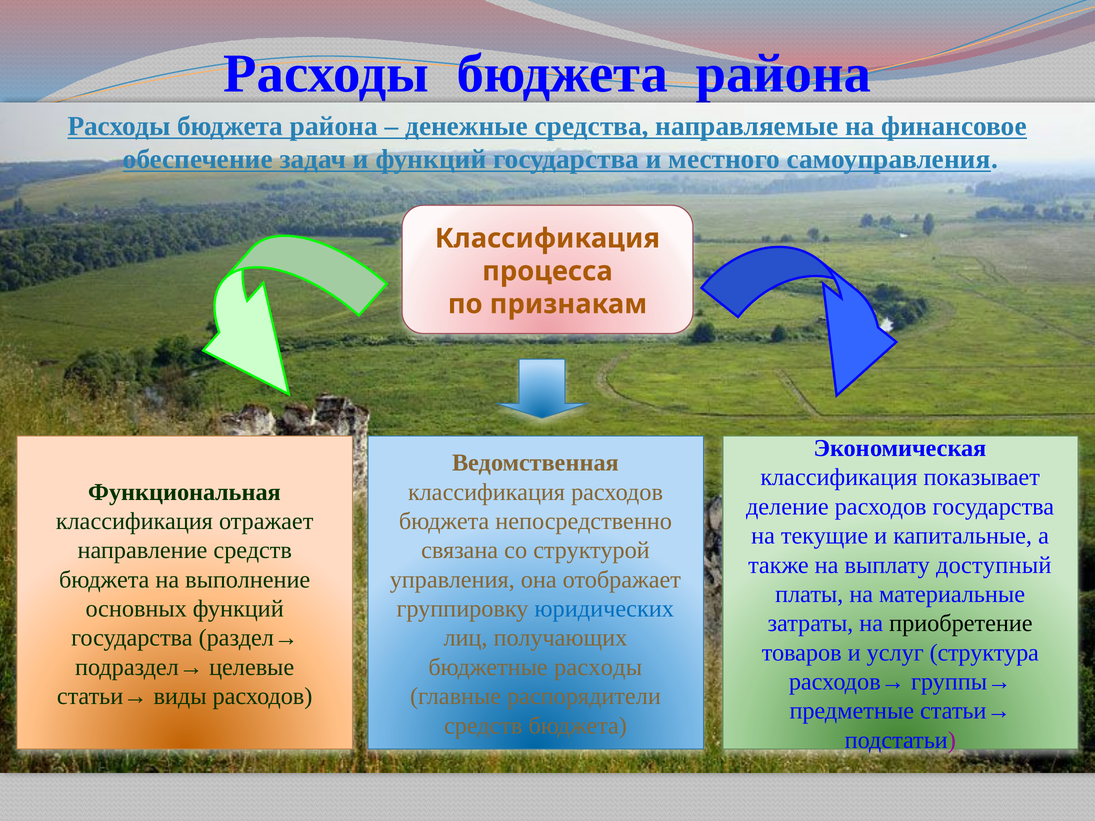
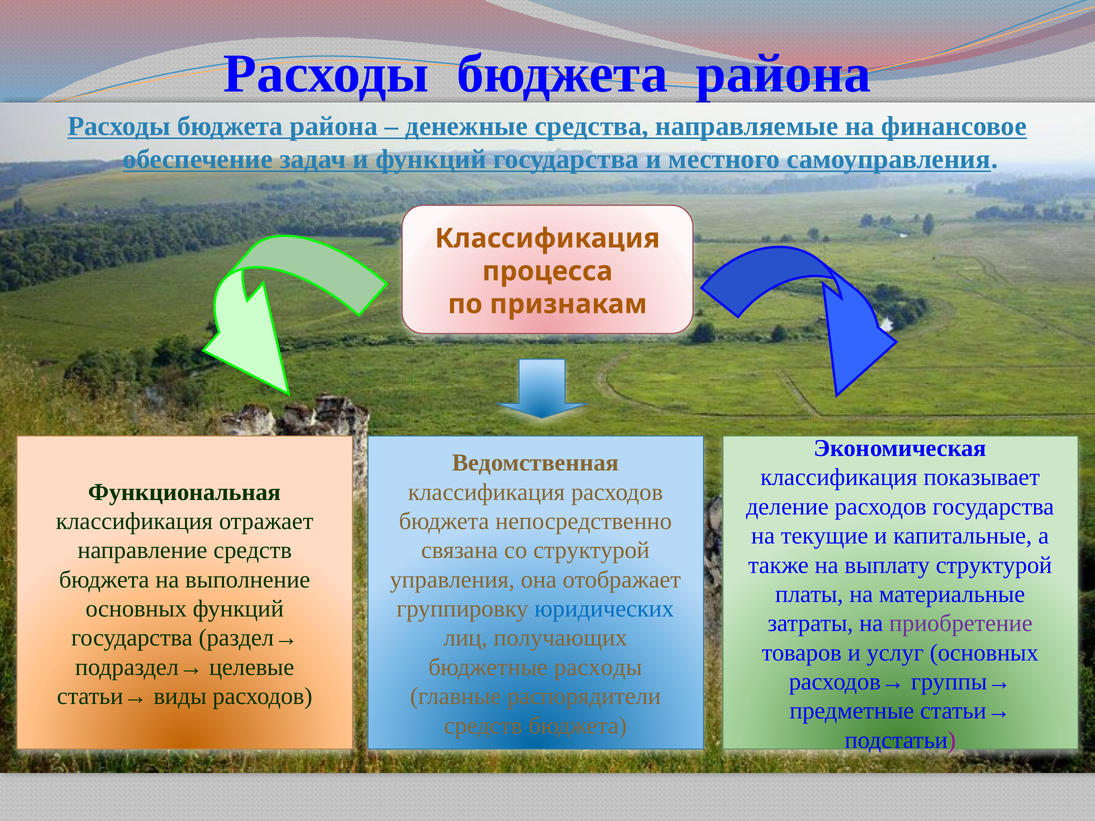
выплату доступный: доступный -> структурой
приобретение colour: black -> purple
услуг структура: структура -> основных
